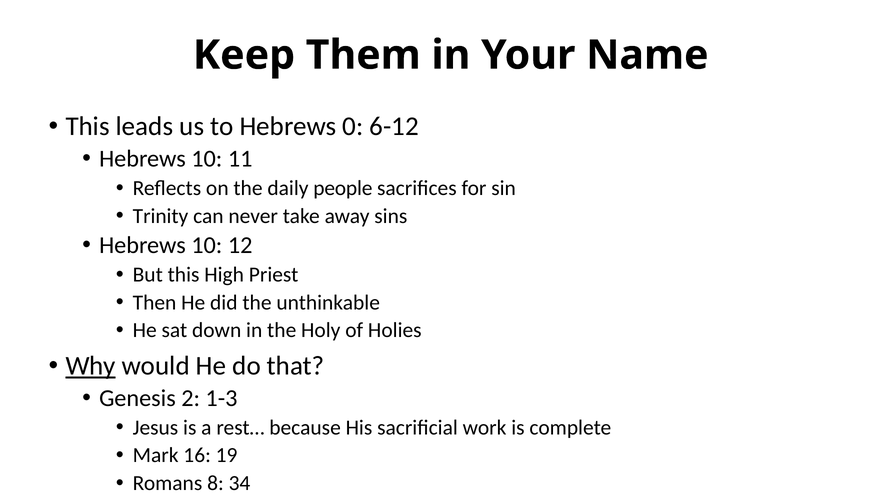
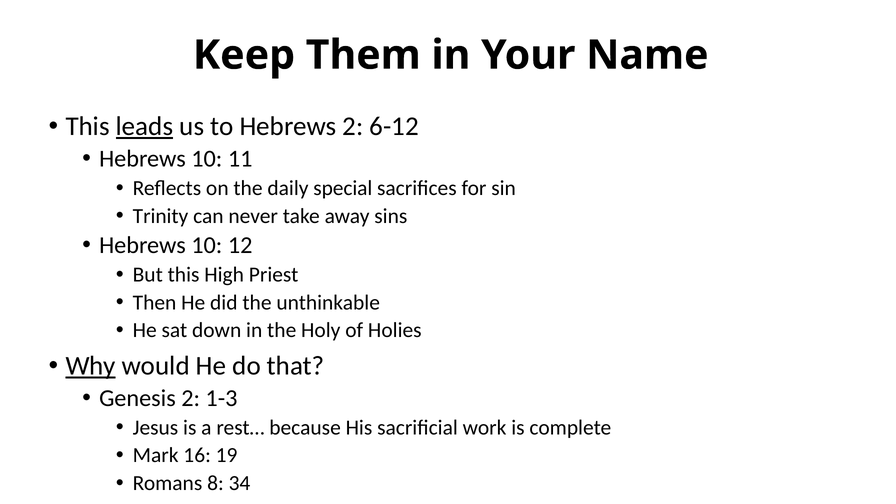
leads underline: none -> present
Hebrews 0: 0 -> 2
people: people -> special
